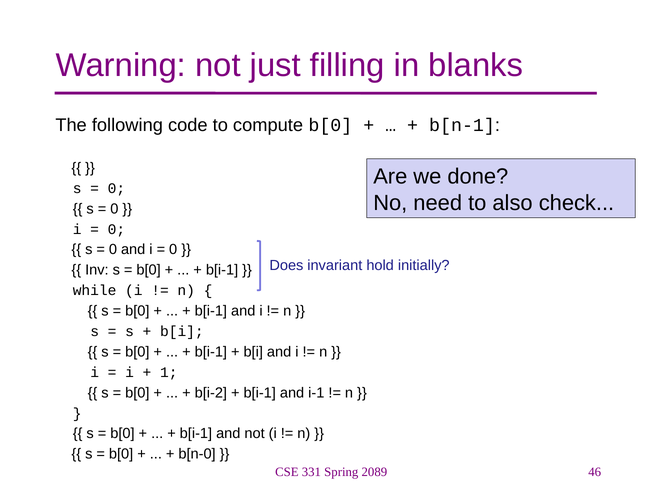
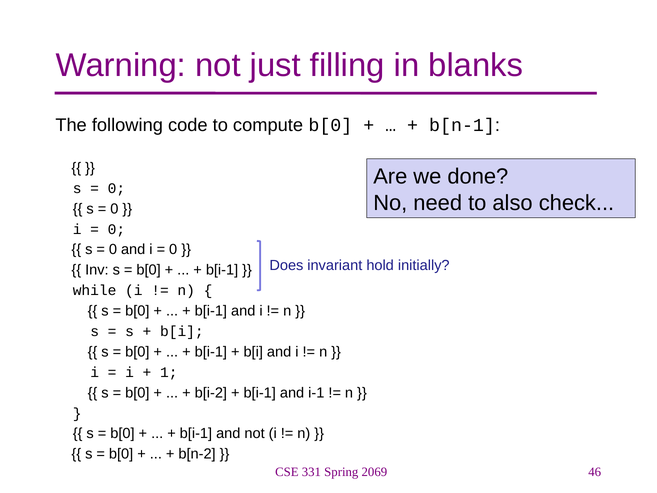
b[n-0: b[n-0 -> b[n-2
2089: 2089 -> 2069
